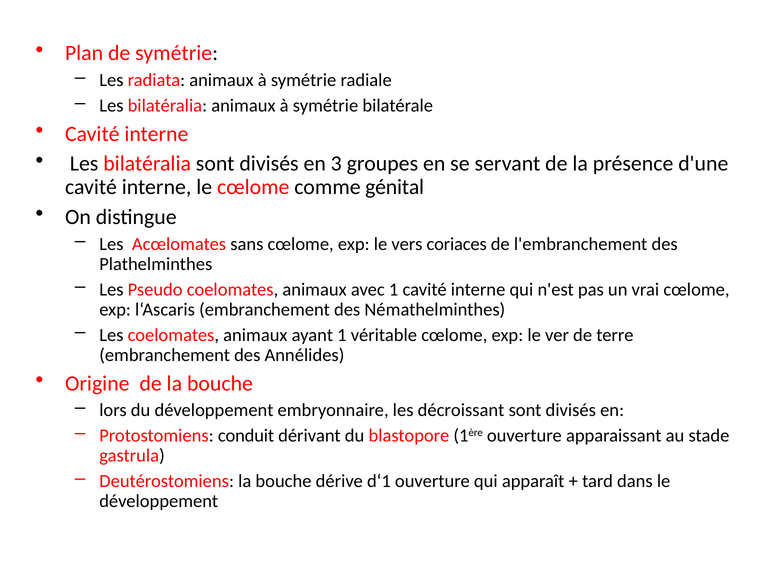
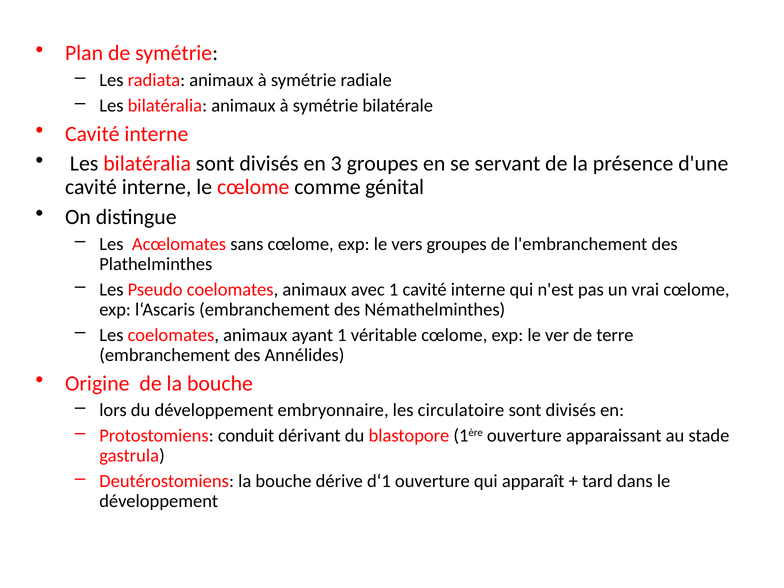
vers coriaces: coriaces -> groupes
décroissant: décroissant -> circulatoire
